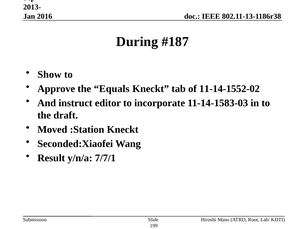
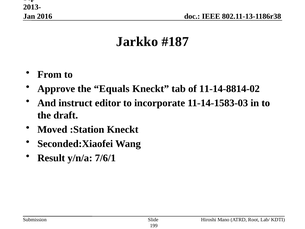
During: During -> Jarkko
Show: Show -> From
11-14-1552-02: 11-14-1552-02 -> 11-14-8814-02
7/7/1: 7/7/1 -> 7/6/1
